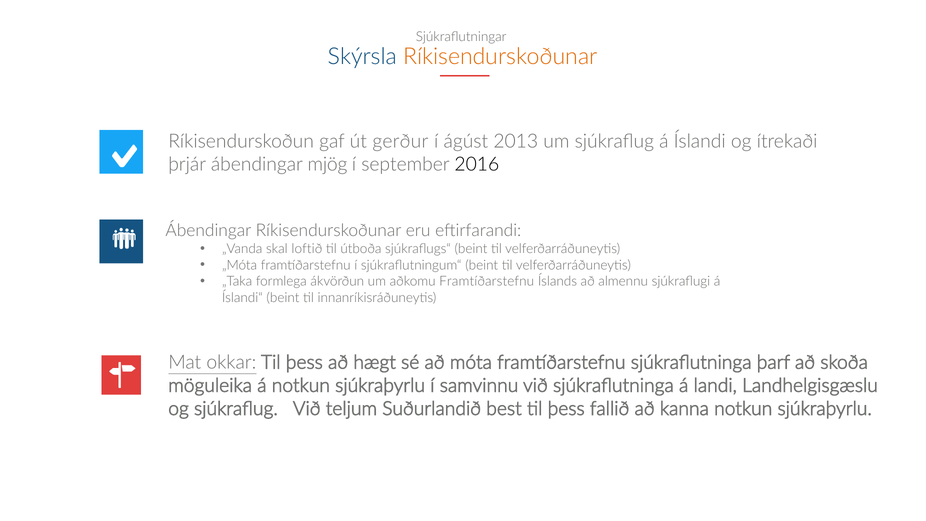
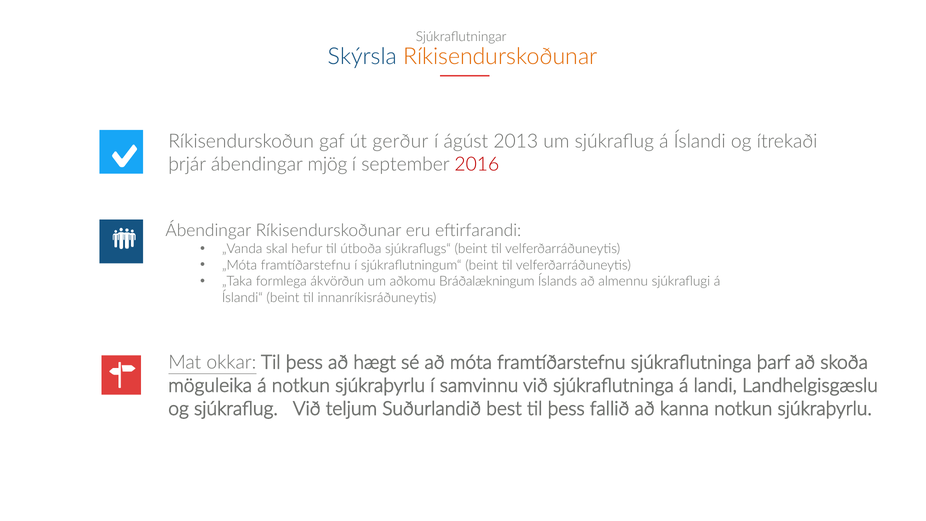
2016 colour: black -> red
loftið: loftið -> hefur
aðkomu Framtíðarstefnu: Framtíðarstefnu -> Bráðalækningum
